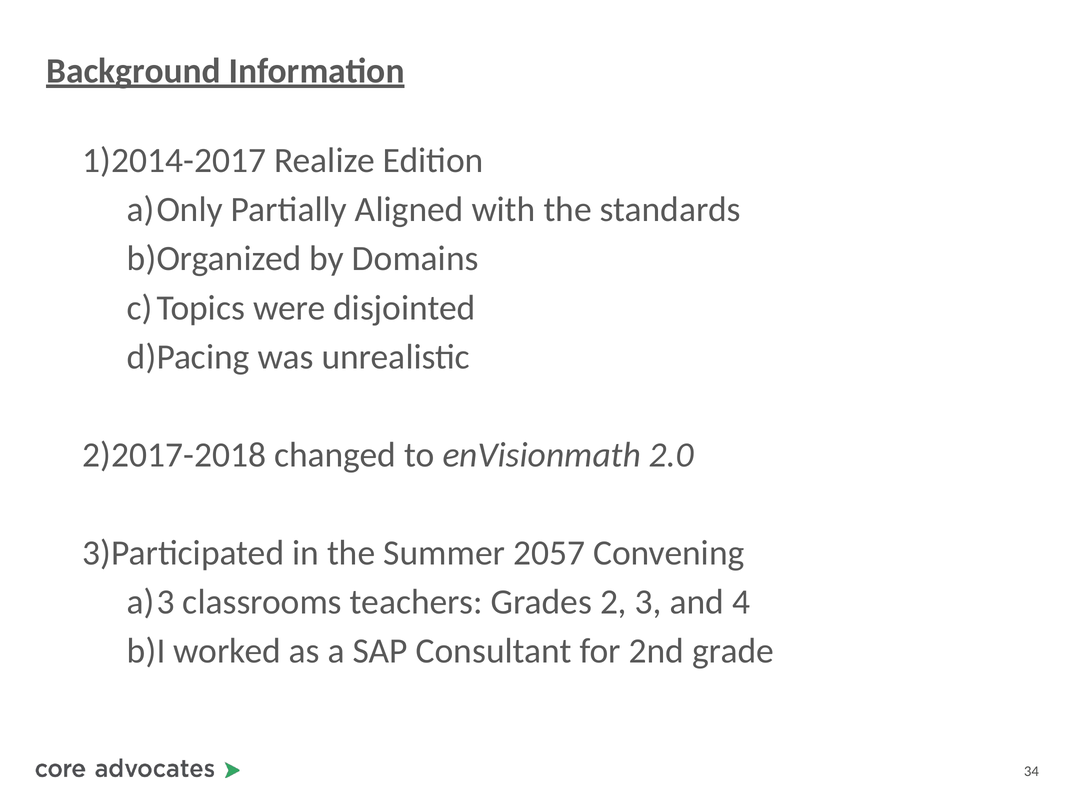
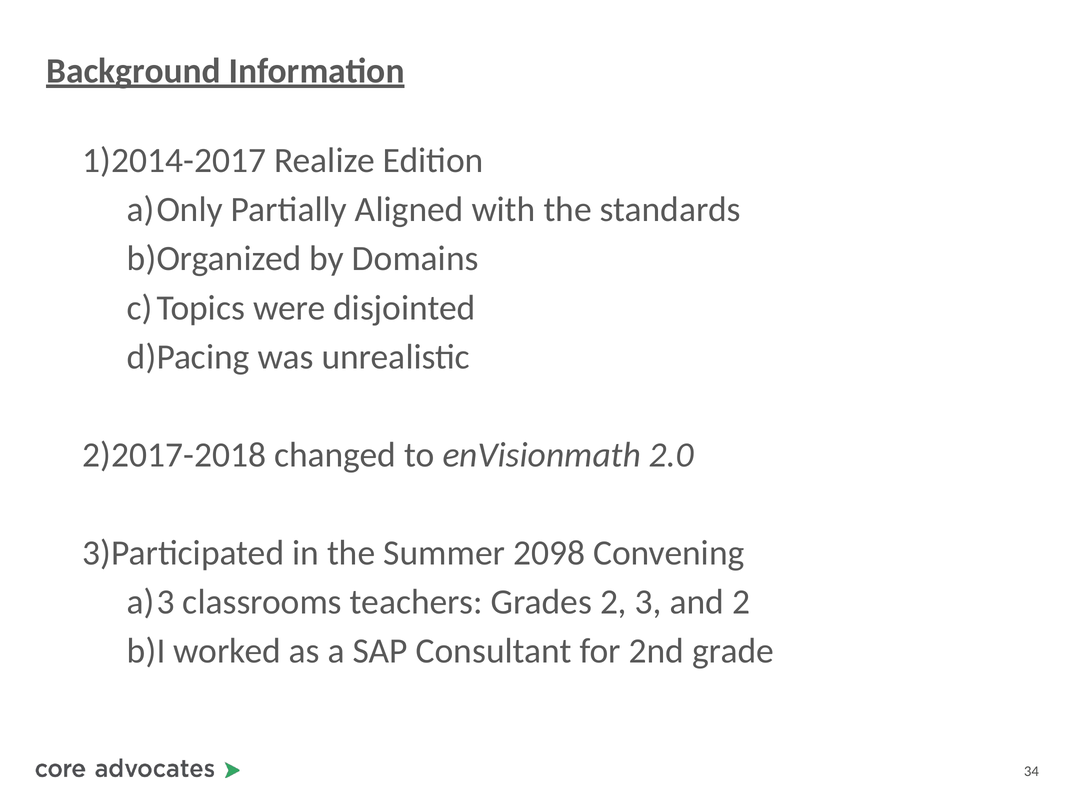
2057: 2057 -> 2098
and 4: 4 -> 2
